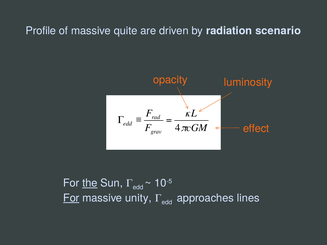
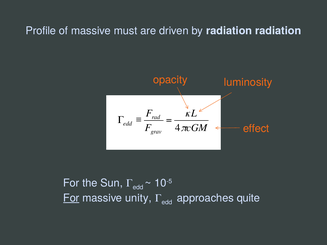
quite: quite -> must
radiation scenario: scenario -> radiation
the underline: present -> none
lines: lines -> quite
